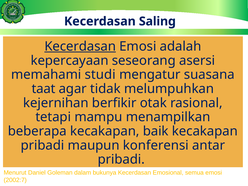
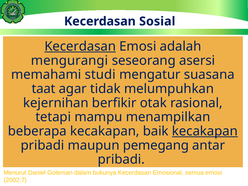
Saling: Saling -> Sosial
kepercayaan: kepercayaan -> mengurangi
kecakapan at (205, 131) underline: none -> present
konferensi: konferensi -> pemegang
